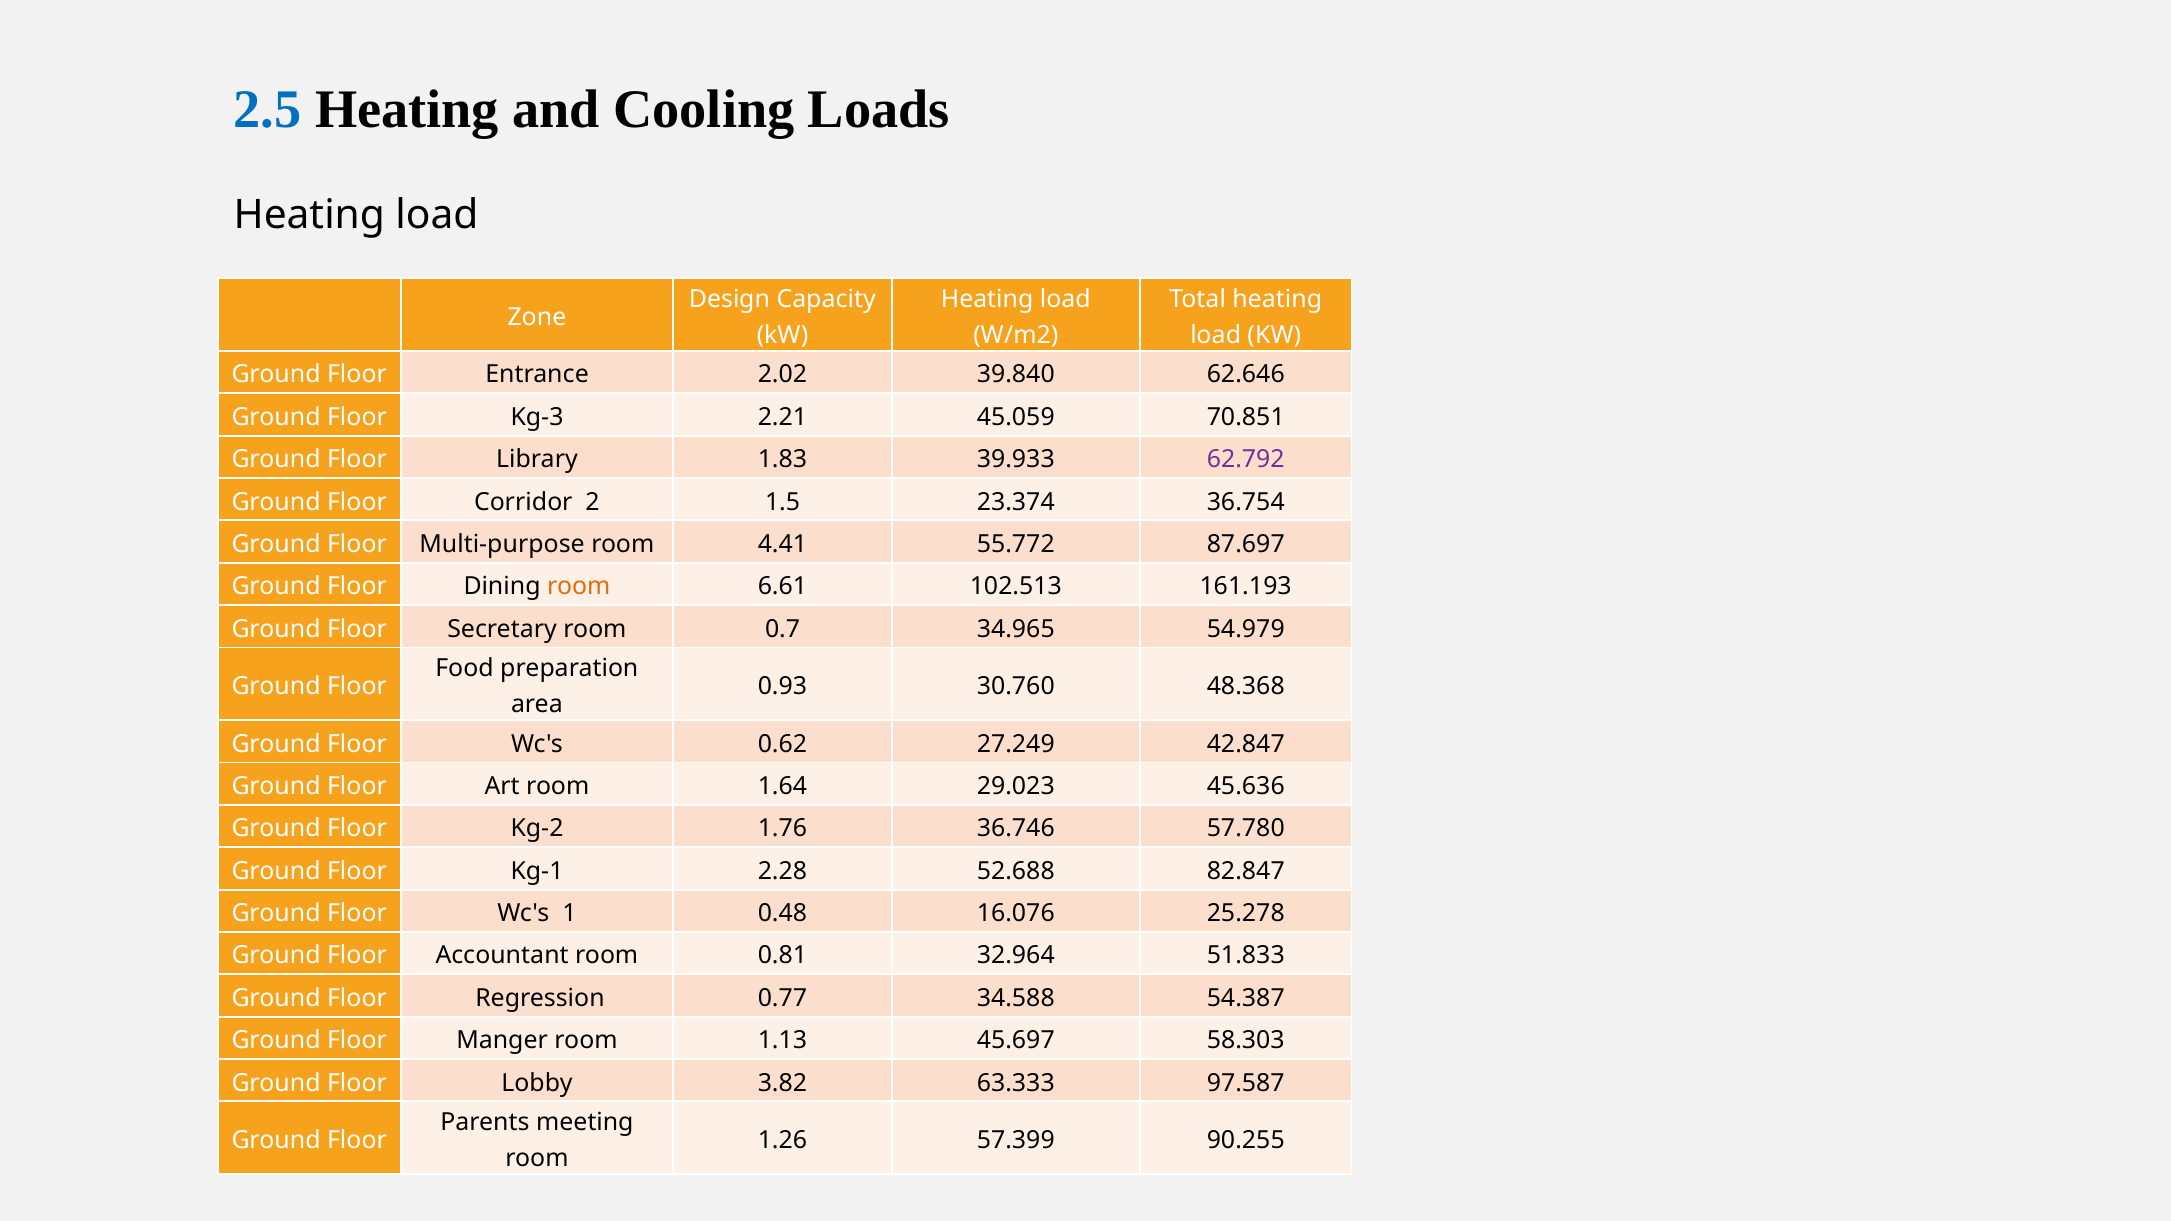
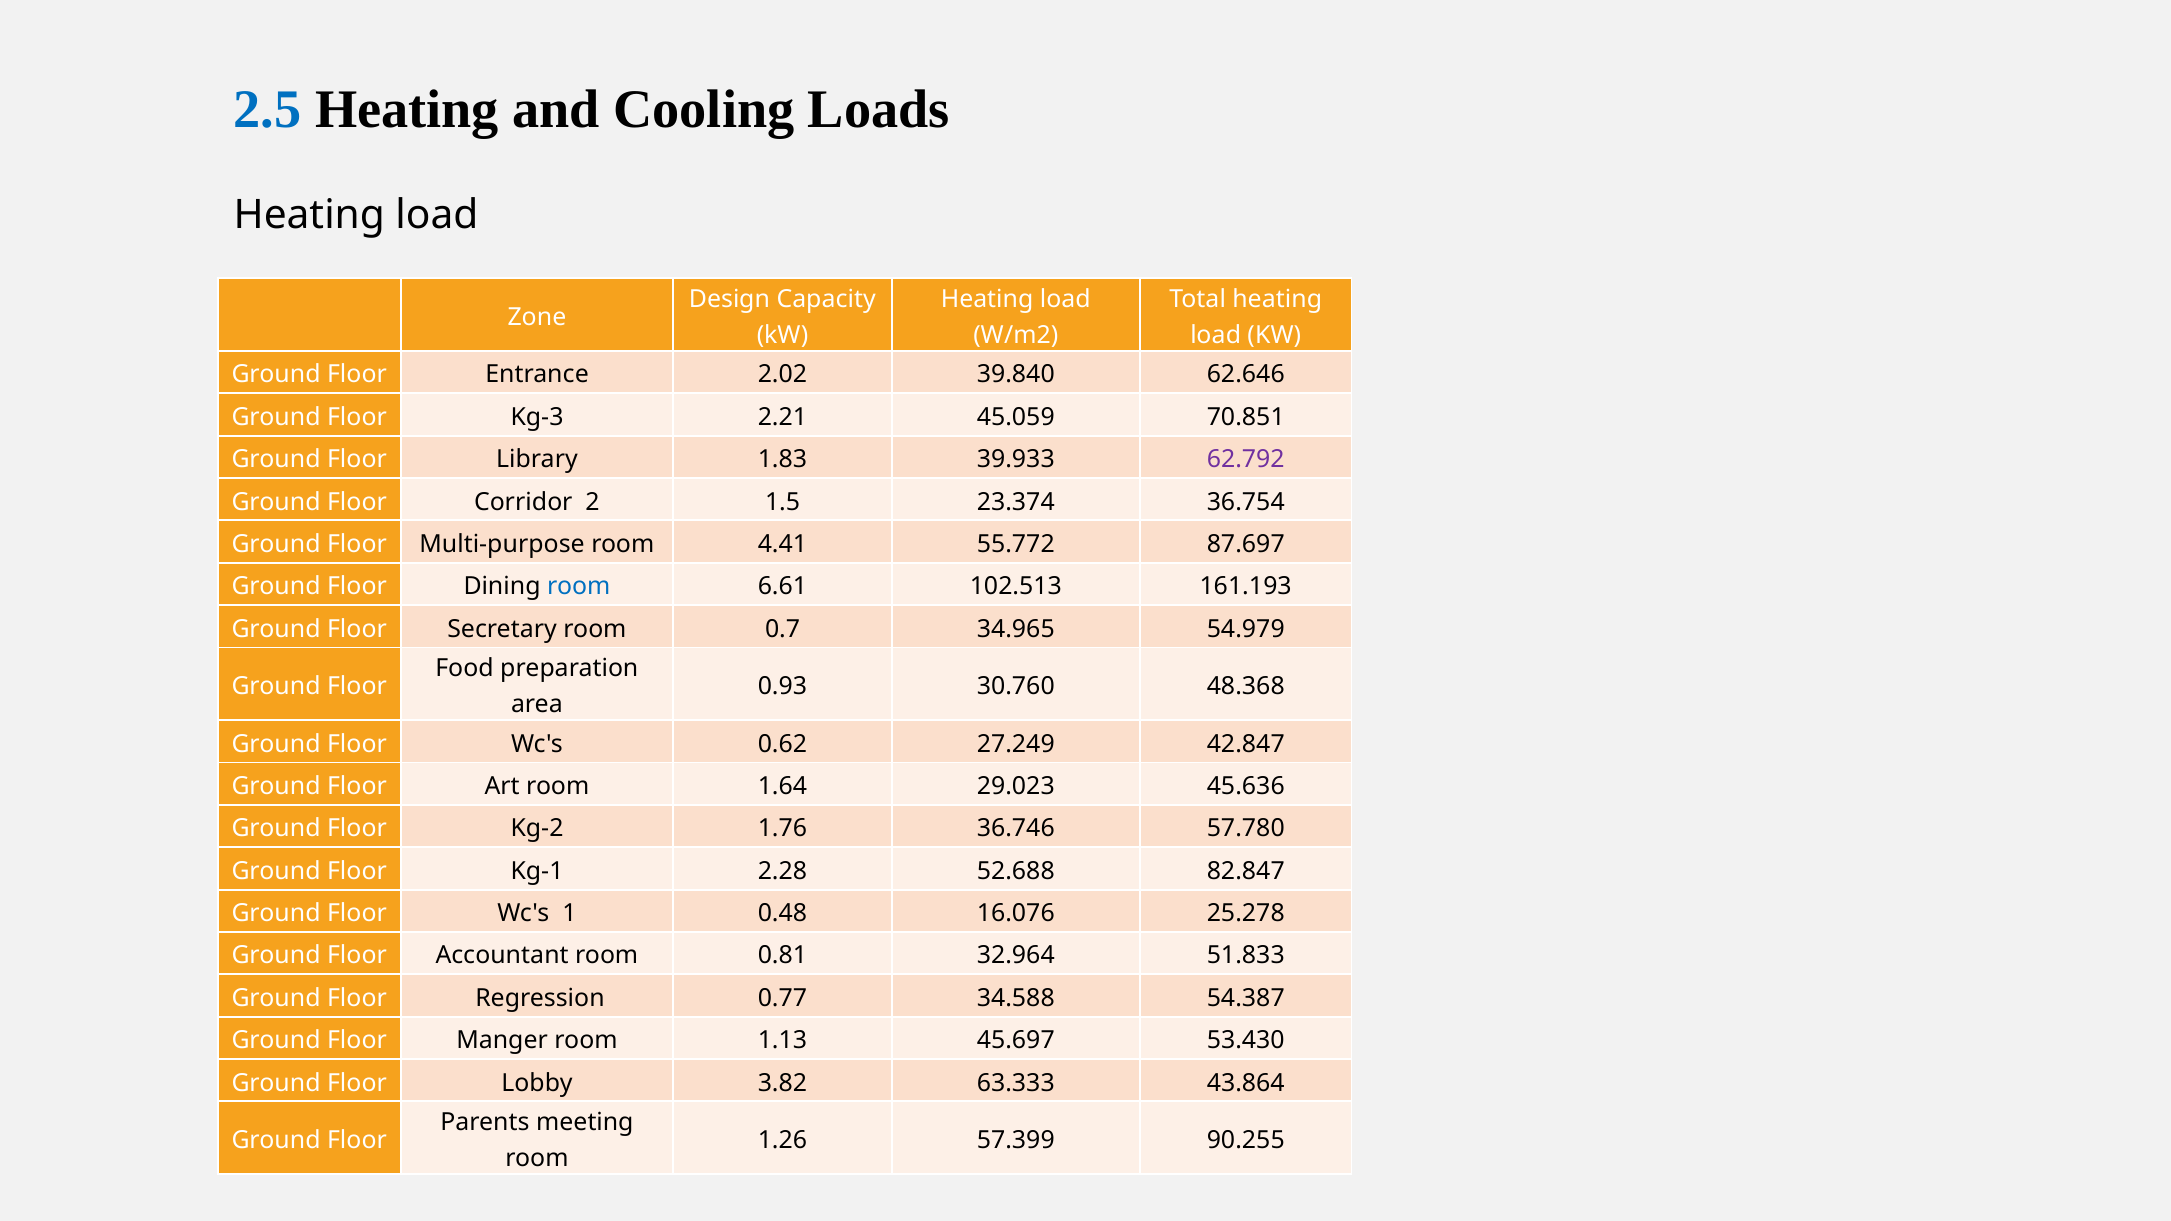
room at (579, 587) colour: orange -> blue
58.303: 58.303 -> 53.430
97.587: 97.587 -> 43.864
